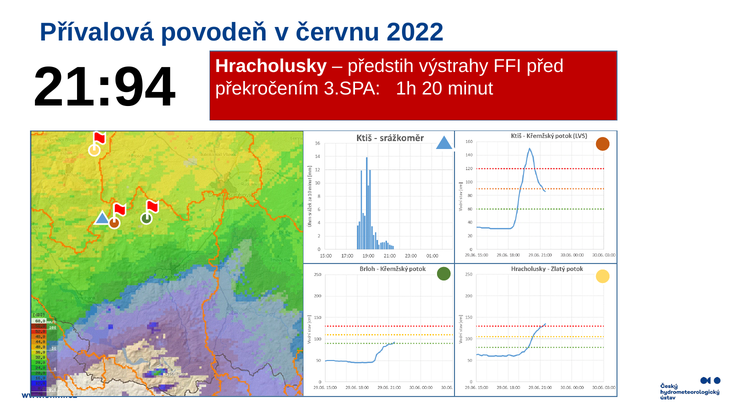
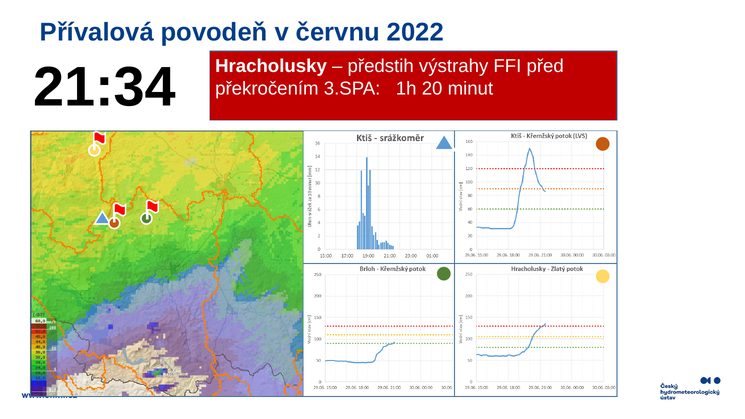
21:94: 21:94 -> 21:34
